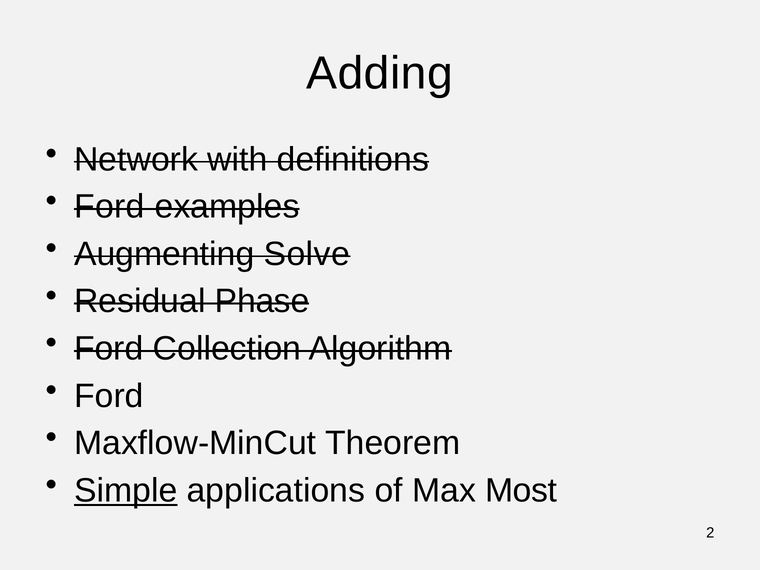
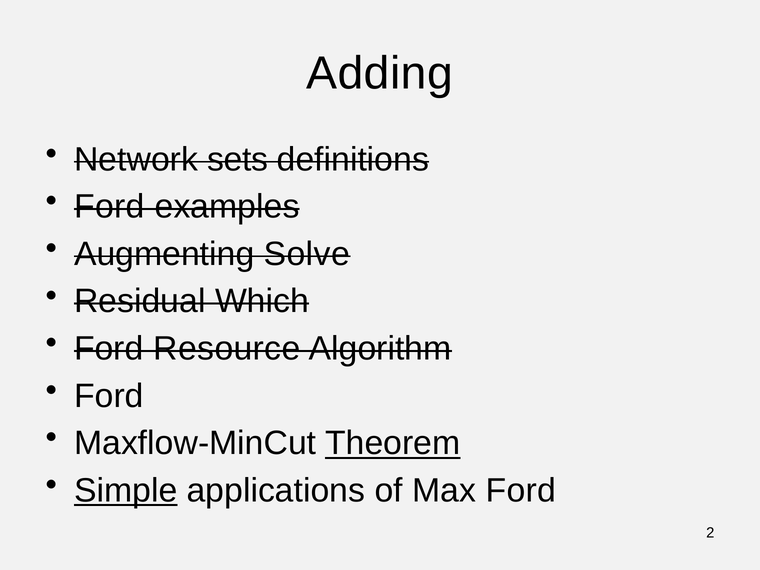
with: with -> sets
Phase: Phase -> Which
Collection: Collection -> Resource
Theorem underline: none -> present
Max Most: Most -> Ford
